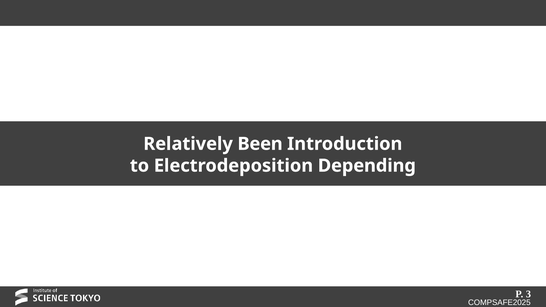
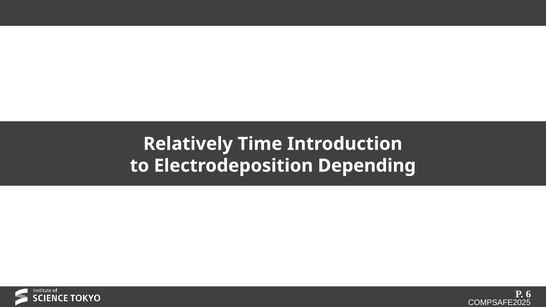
Been: Been -> Time
3: 3 -> 6
